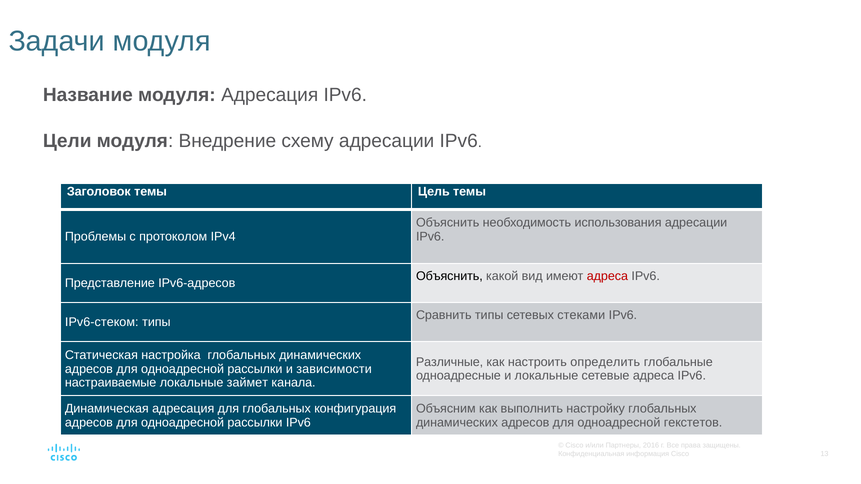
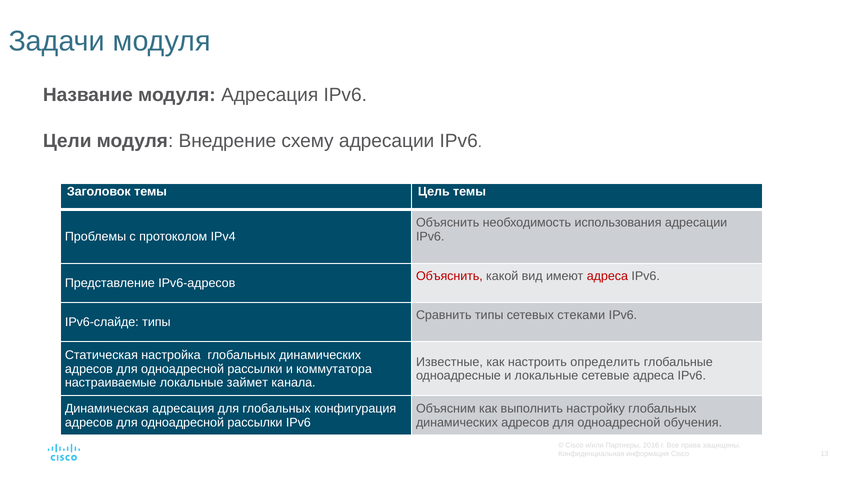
Объяснить at (449, 276) colour: black -> red
IPv6-стеком: IPv6-стеком -> IPv6-слайде
Различные: Различные -> Известные
зависимости: зависимости -> коммутатора
гекстетов: гекстетов -> обучения
